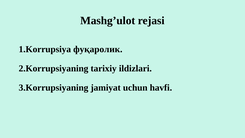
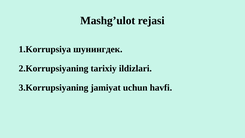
фуқаролик: фуқаролик -> шунингдек
